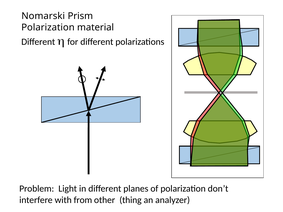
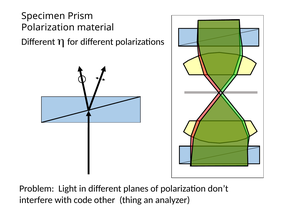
Nomarski: Nomarski -> Specimen
from: from -> code
